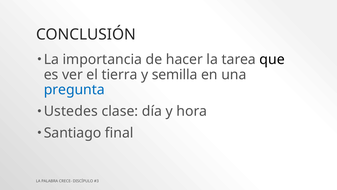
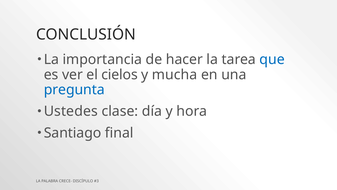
que colour: black -> blue
tierra: tierra -> cielos
semilla: semilla -> mucha
